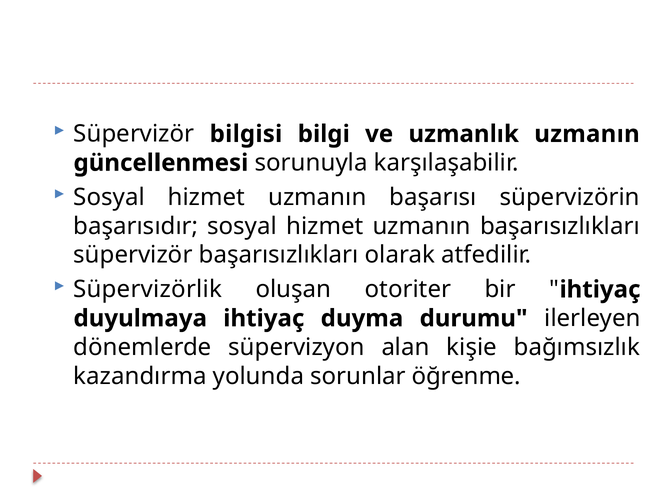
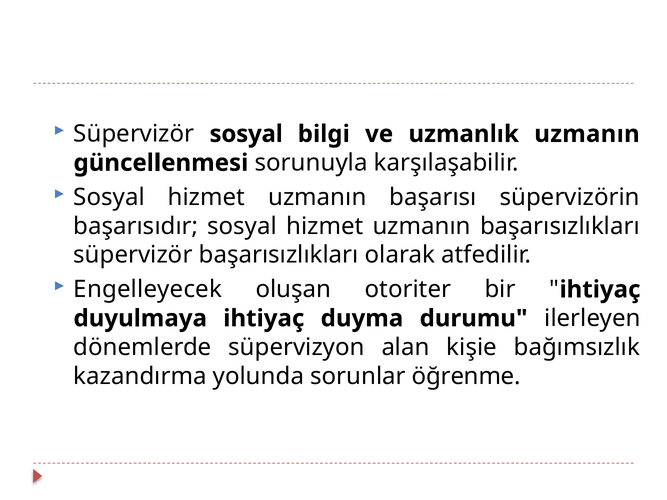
Süpervizör bilgisi: bilgisi -> sosyal
Süpervizörlik: Süpervizörlik -> Engelleyecek
